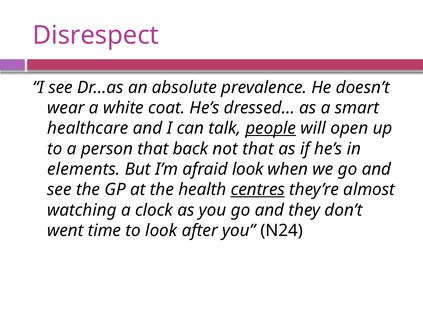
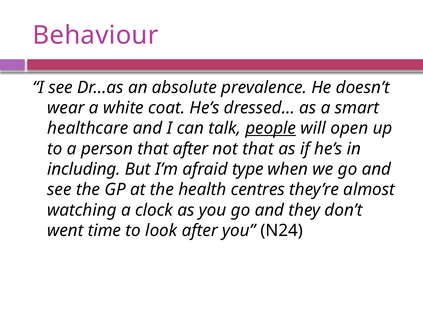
Disrespect: Disrespect -> Behaviour
that back: back -> after
elements: elements -> including
afraid look: look -> type
centres underline: present -> none
